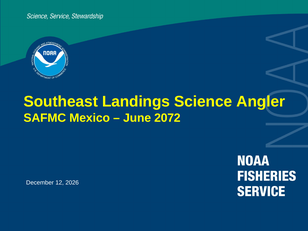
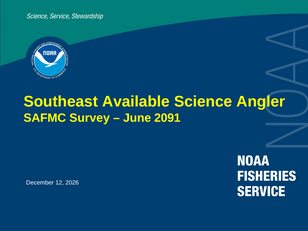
Landings: Landings -> Available
Mexico: Mexico -> Survey
2072: 2072 -> 2091
